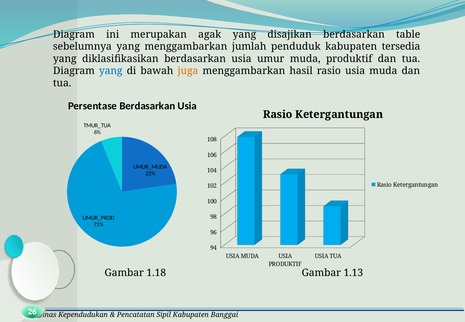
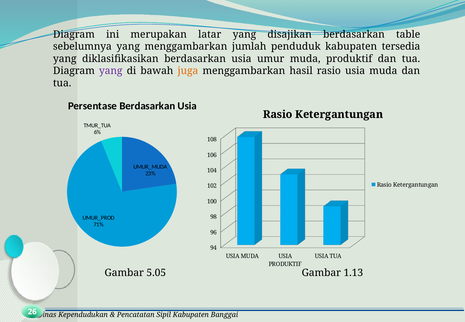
agak: agak -> latar
yang at (111, 71) colour: blue -> purple
1.18: 1.18 -> 5.05
